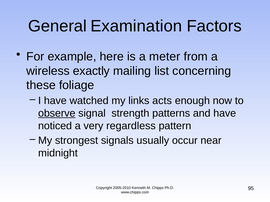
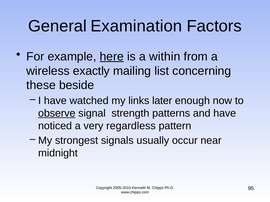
here underline: none -> present
meter: meter -> within
foliage: foliage -> beside
acts: acts -> later
